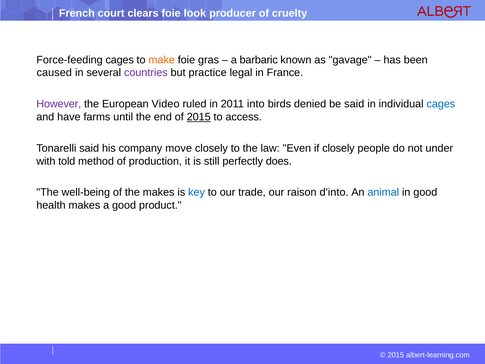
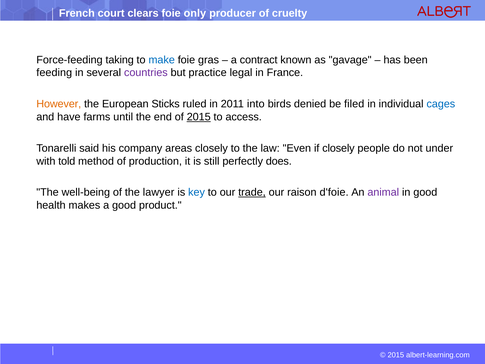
look: look -> only
Force-feeding cages: cages -> taking
make colour: orange -> blue
barbaric: barbaric -> contract
caused: caused -> feeding
However colour: purple -> orange
Video: Video -> Sticks
be said: said -> filed
move: move -> areas
the makes: makes -> lawyer
trade underline: none -> present
d'into: d'into -> d'foie
animal colour: blue -> purple
